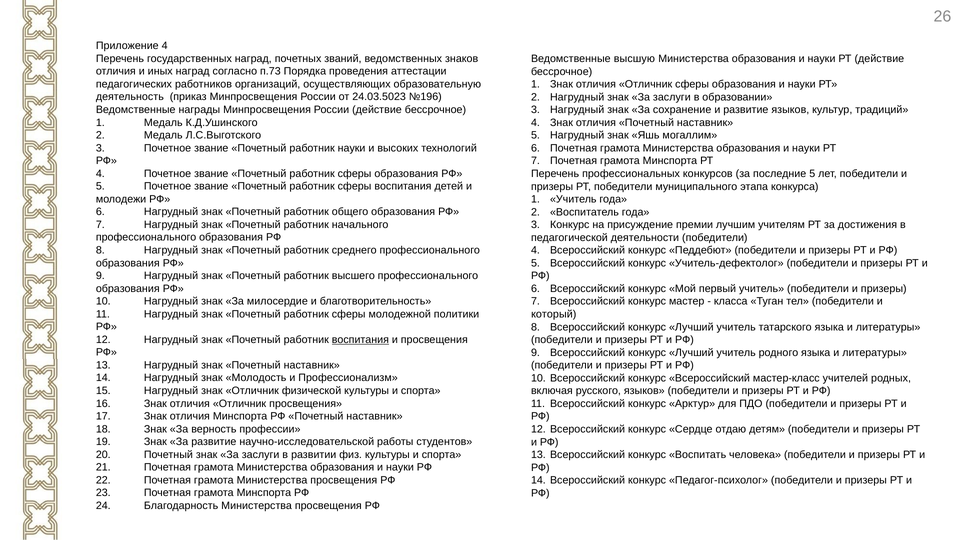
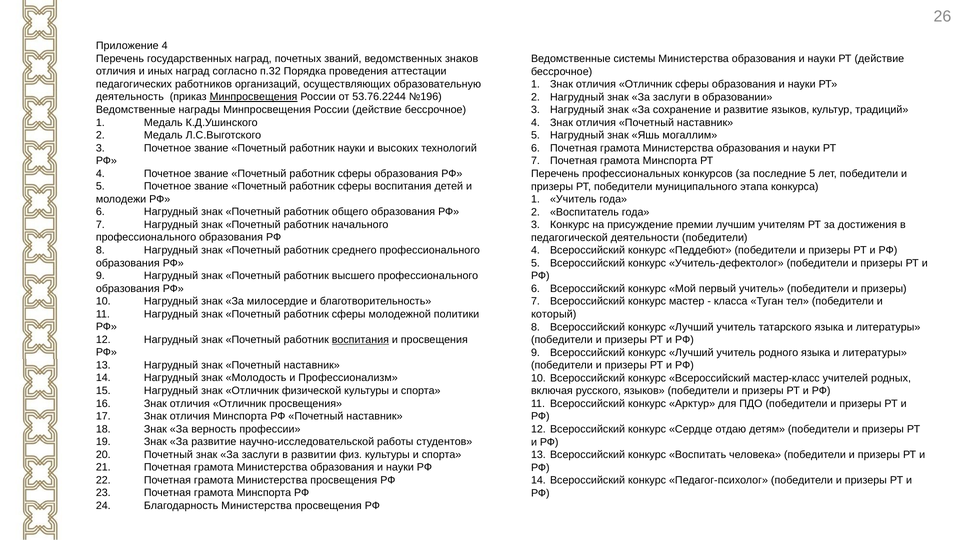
высшую: высшую -> системы
п.73: п.73 -> п.32
Минпросвещения at (254, 97) underline: none -> present
24.03.5023: 24.03.5023 -> 53.76.2244
